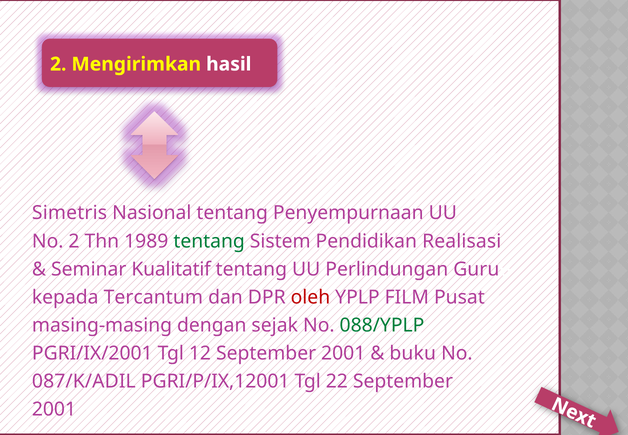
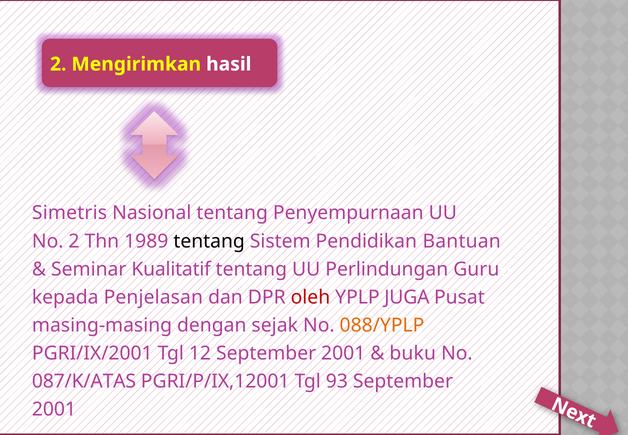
tentang at (209, 241) colour: green -> black
Realisasi: Realisasi -> Bantuan
Tercantum: Tercantum -> Penjelasan
FILM: FILM -> JUGA
088/YPLP colour: green -> orange
087/K/ADIL: 087/K/ADIL -> 087/K/ATAS
22: 22 -> 93
